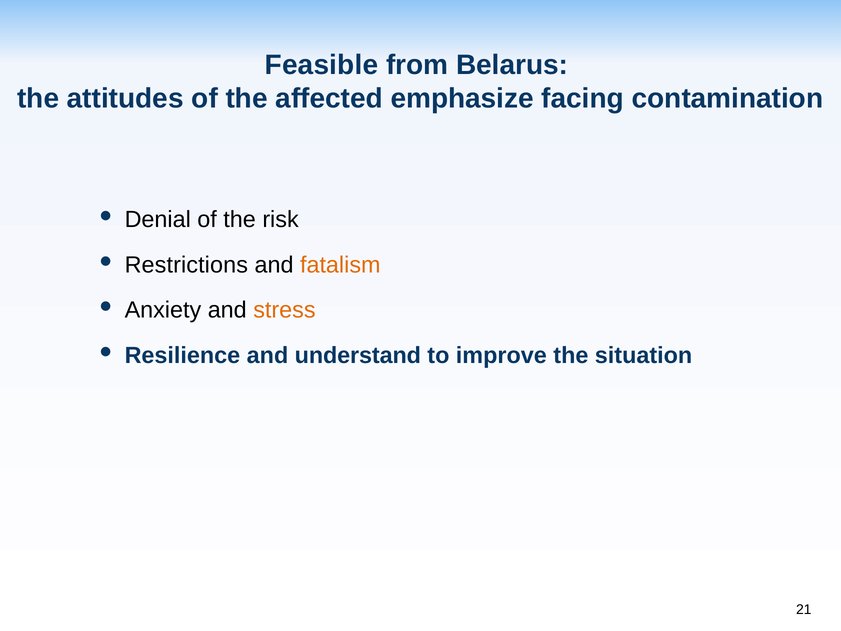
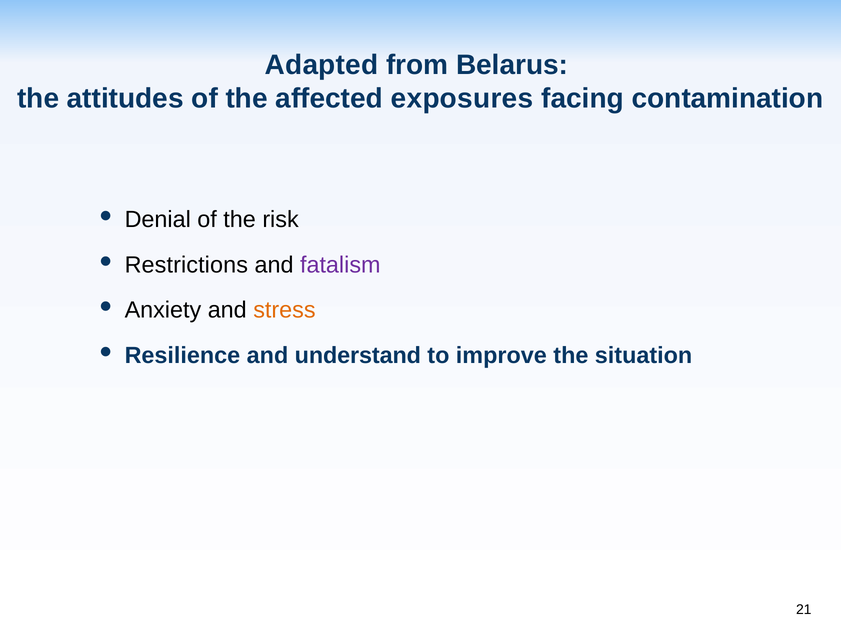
Feasible: Feasible -> Adapted
emphasize: emphasize -> exposures
fatalism colour: orange -> purple
